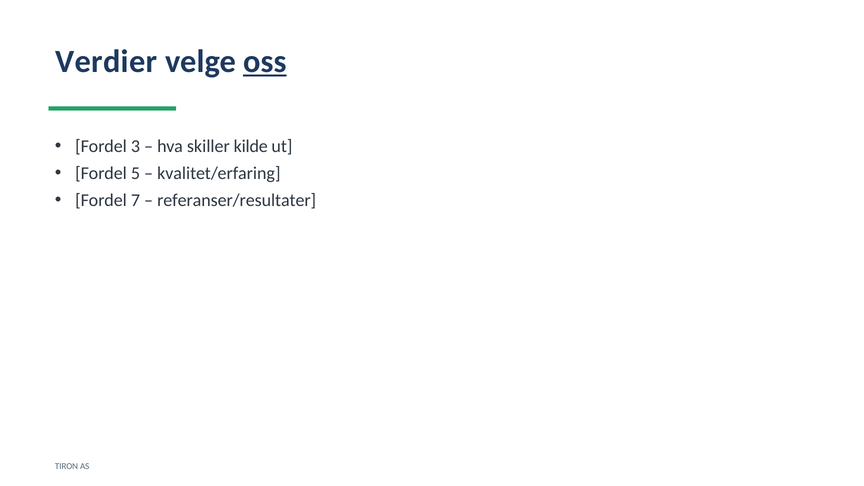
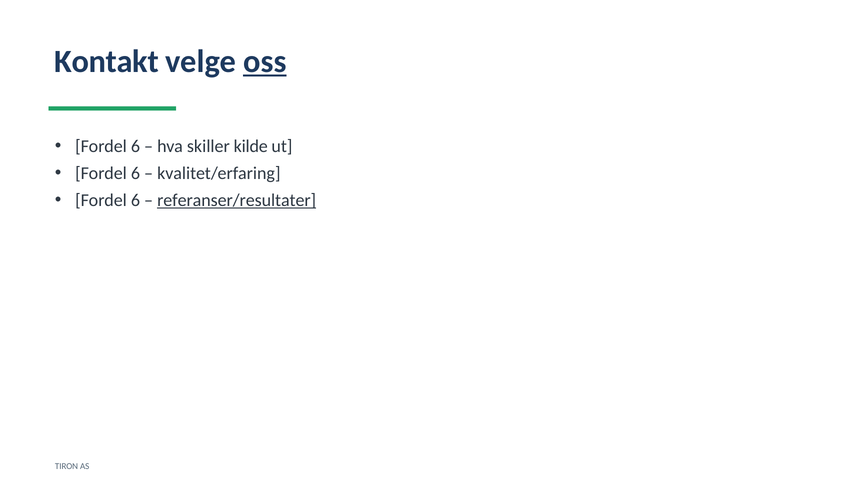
Verdier: Verdier -> Kontakt
3 at (135, 146): 3 -> 6
5 at (135, 173): 5 -> 6
7 at (135, 200): 7 -> 6
referanser/resultater underline: none -> present
